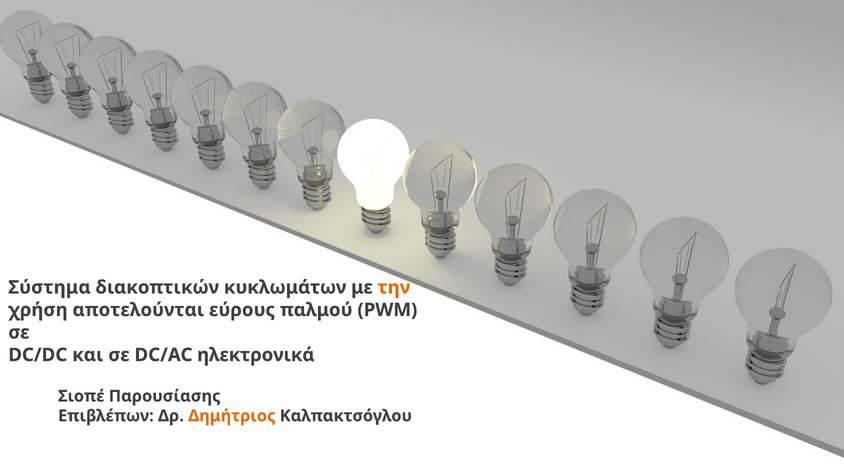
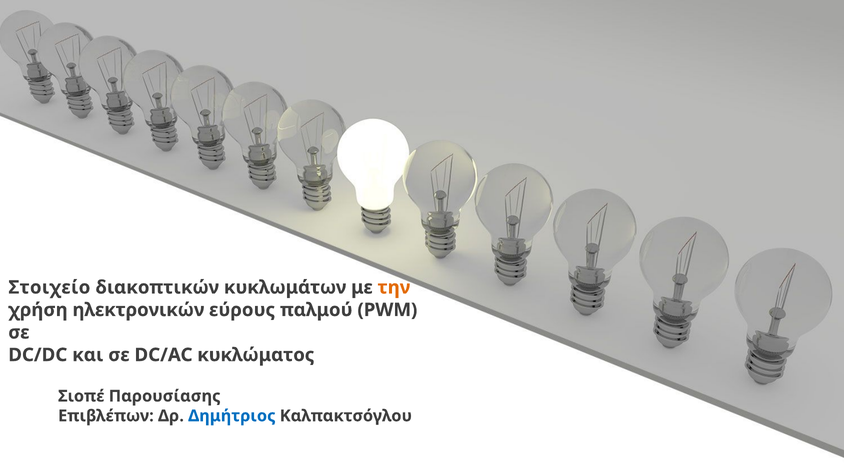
Σύστημα: Σύστημα -> Στοιχείο
αποτελούνται: αποτελούνται -> ηλεκτρονικών
ηλεκτρονικά: ηλεκτρονικά -> κυκλώματος
Δημήτριος colour: orange -> blue
